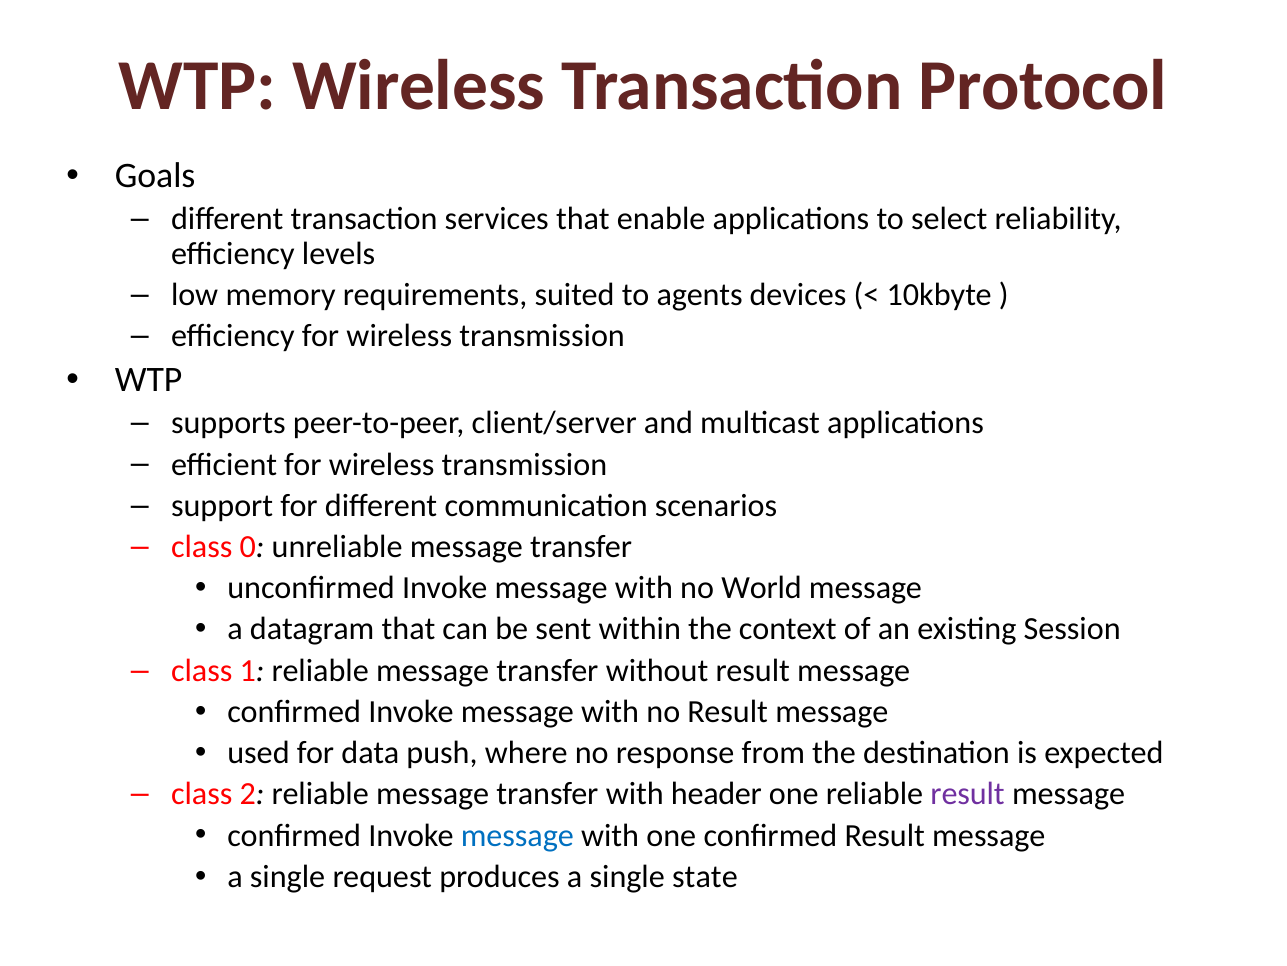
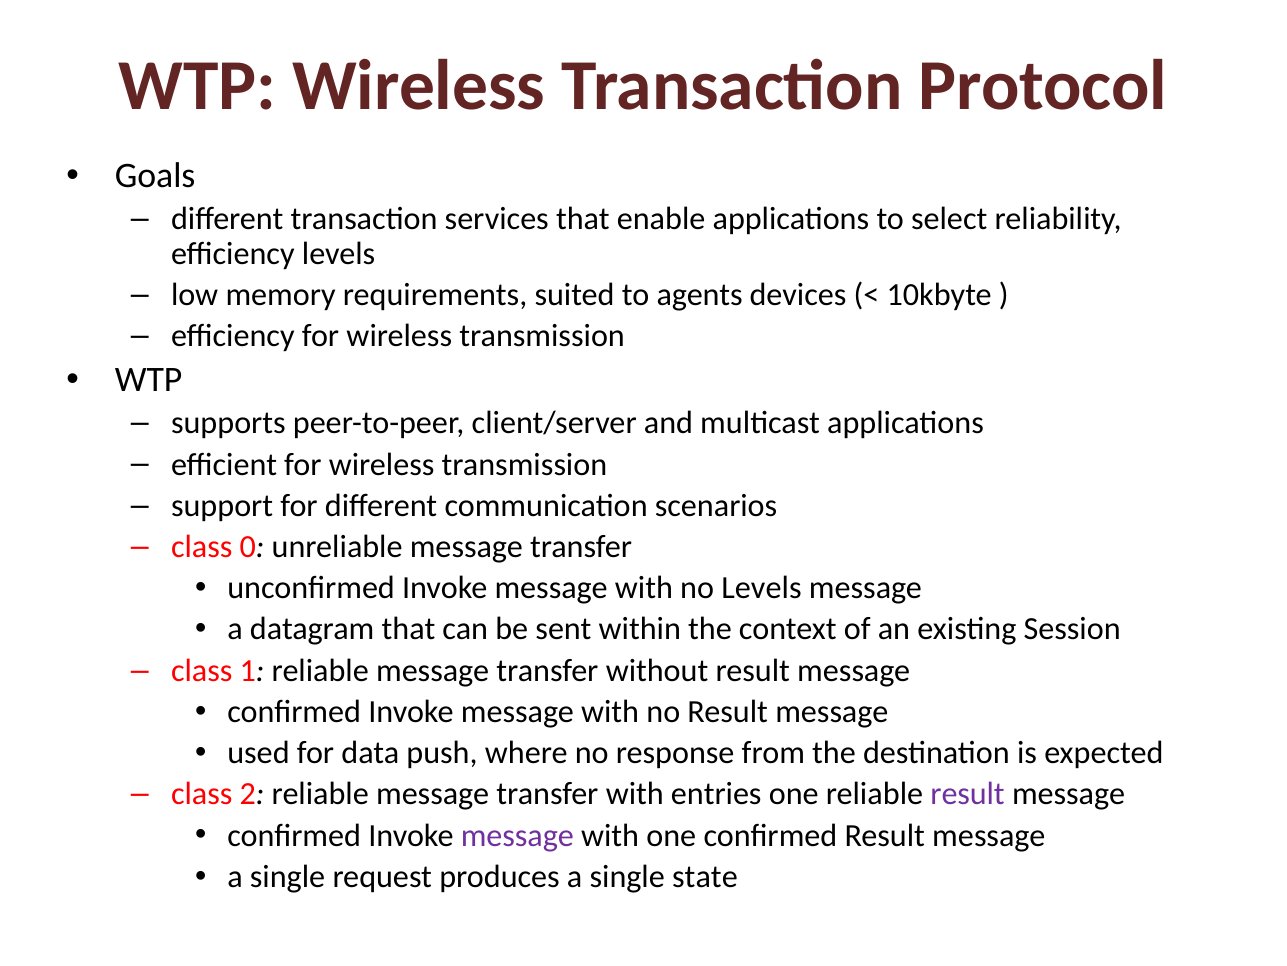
no World: World -> Levels
header: header -> entries
message at (517, 835) colour: blue -> purple
